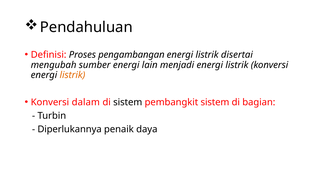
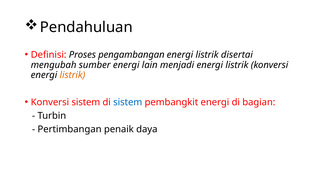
Konversi dalam: dalam -> sistem
sistem at (128, 102) colour: black -> blue
pembangkit sistem: sistem -> energi
Diperlukannya: Diperlukannya -> Pertimbangan
